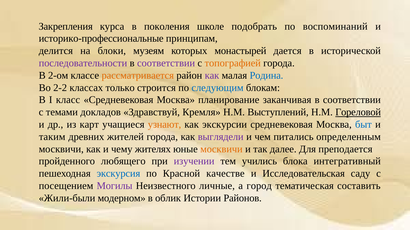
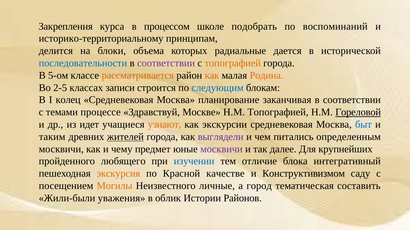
поколения: поколения -> процессом
историко-профессиональные: историко-профессиональные -> историко-территориальному
музеям: музеям -> объема
монастырей: монастырей -> радиальные
последовательности colour: purple -> blue
2-ом: 2-ом -> 5-ом
как at (212, 76) colour: purple -> orange
Родина colour: blue -> orange
2-2: 2-2 -> 2-5
только: только -> записи
класс: класс -> колец
докладов: докладов -> процессе
Кремля: Кремля -> Москве
Н.М Выступлений: Выступлений -> Топографией
карт: карт -> идет
жителей underline: none -> present
жителях: жителях -> предмет
москвичи at (221, 149) colour: orange -> purple
преподается: преподается -> крупнейших
изучении colour: purple -> blue
учились: учились -> отличие
экскурсия colour: blue -> orange
Исследовательская: Исследовательская -> Конструктивизмом
Могилы colour: purple -> orange
модерном: модерном -> уважения
